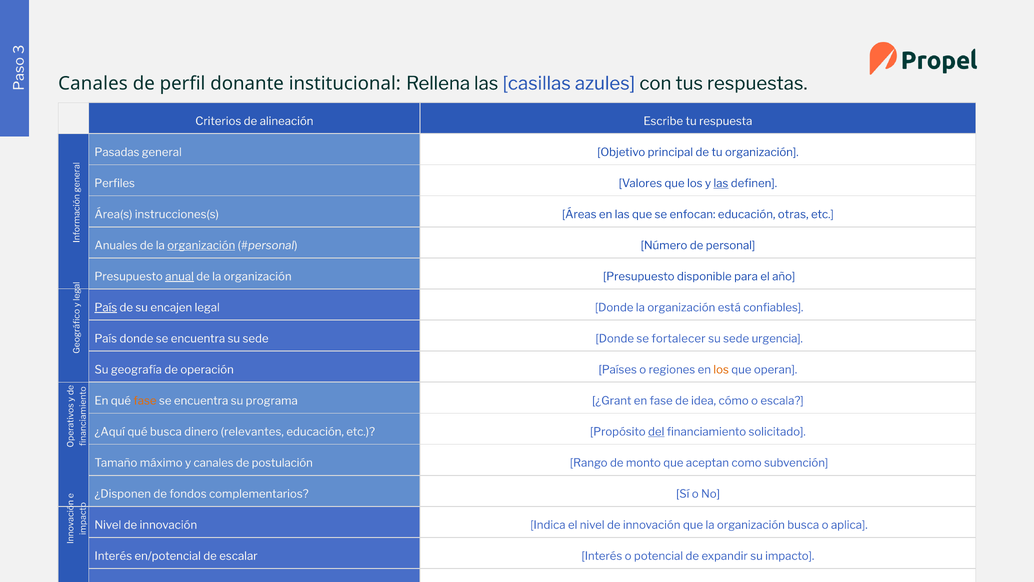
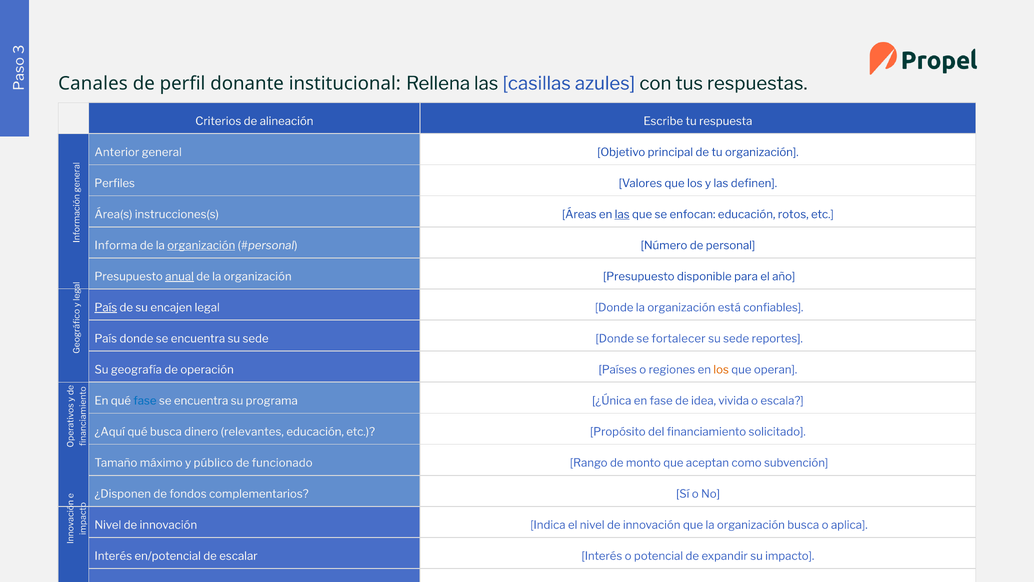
Pasadas: Pasadas -> Anterior
las at (721, 183) underline: present -> none
las at (622, 214) underline: none -> present
otras: otras -> rotos
Anuales: Anuales -> Informa
urgencia: urgencia -> reportes
fase at (145, 400) colour: orange -> blue
¿Grant: ¿Grant -> ¿Única
cómo: cómo -> vivida
del underline: present -> none
y canales: canales -> público
postulación: postulación -> funcionado
